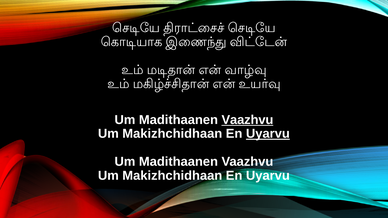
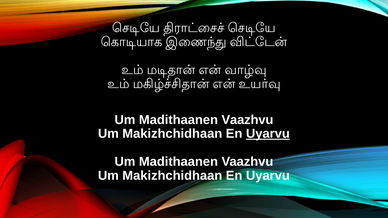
Vaazhvu at (247, 120) underline: present -> none
